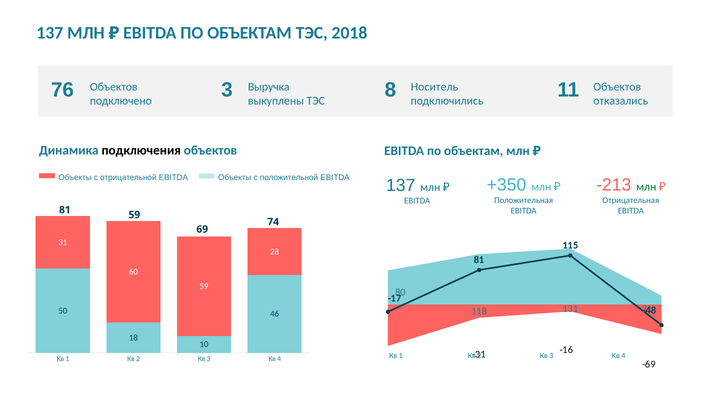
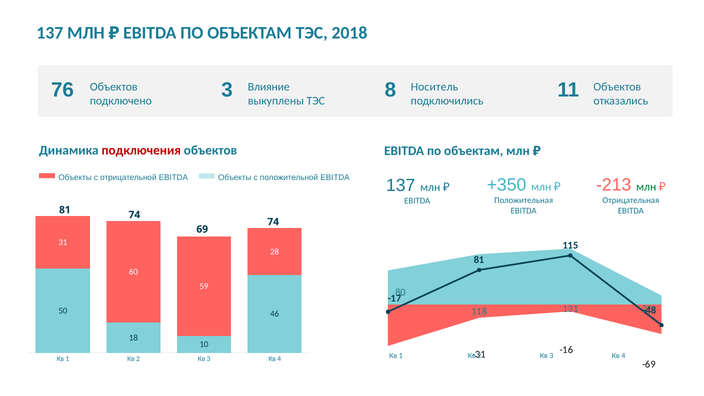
Выручка: Выручка -> Влияние
подключения colour: black -> red
81 59: 59 -> 74
